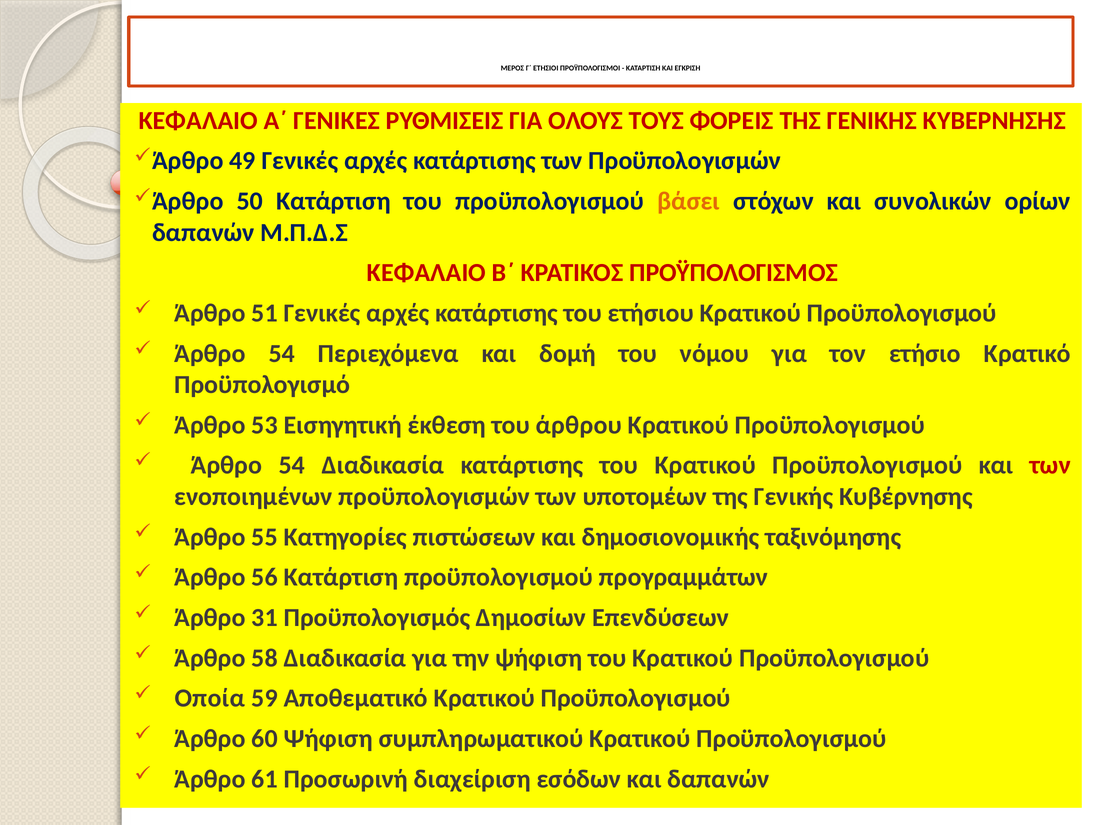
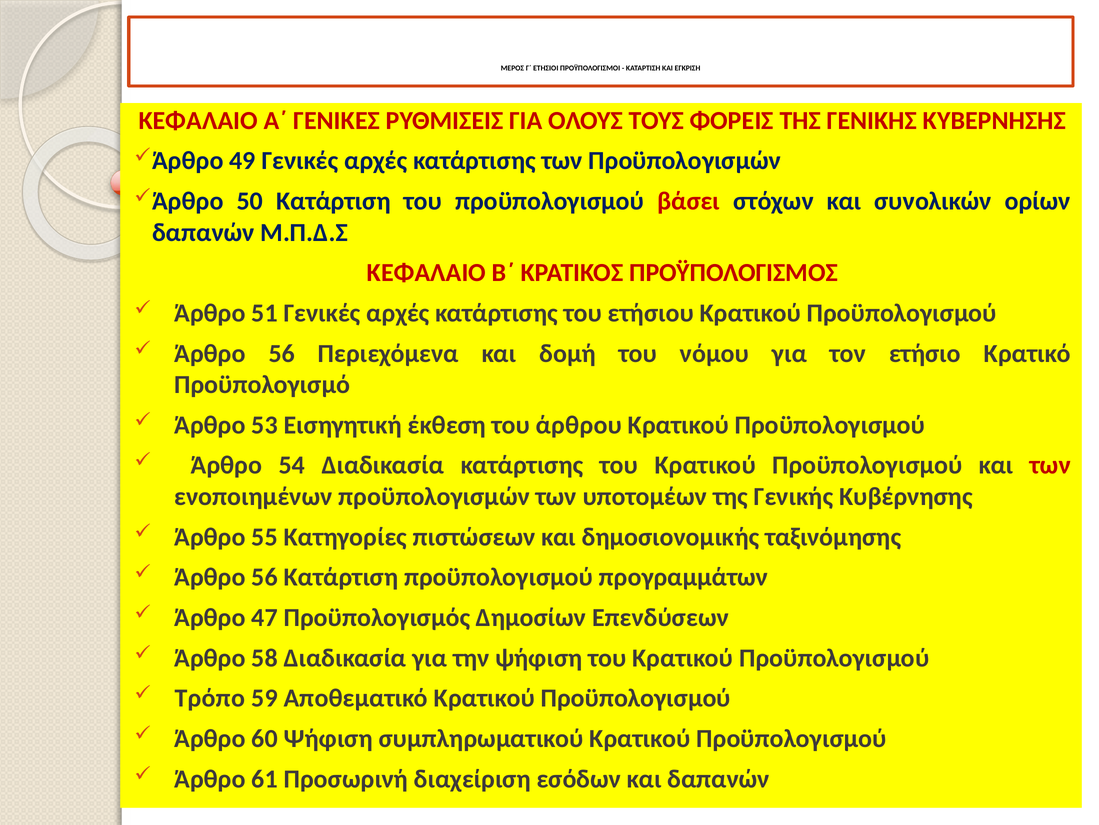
βάσει colour: orange -> red
54 at (282, 353): 54 -> 56
31: 31 -> 47
Οποία: Οποία -> Τρόπο
